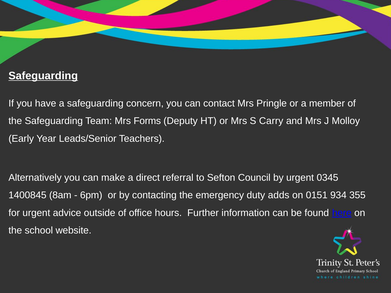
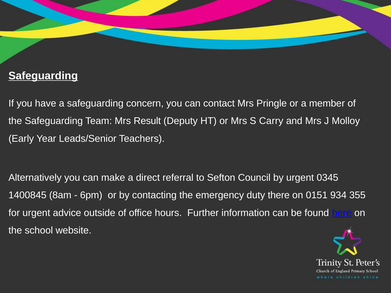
Forms: Forms -> Result
adds: adds -> there
